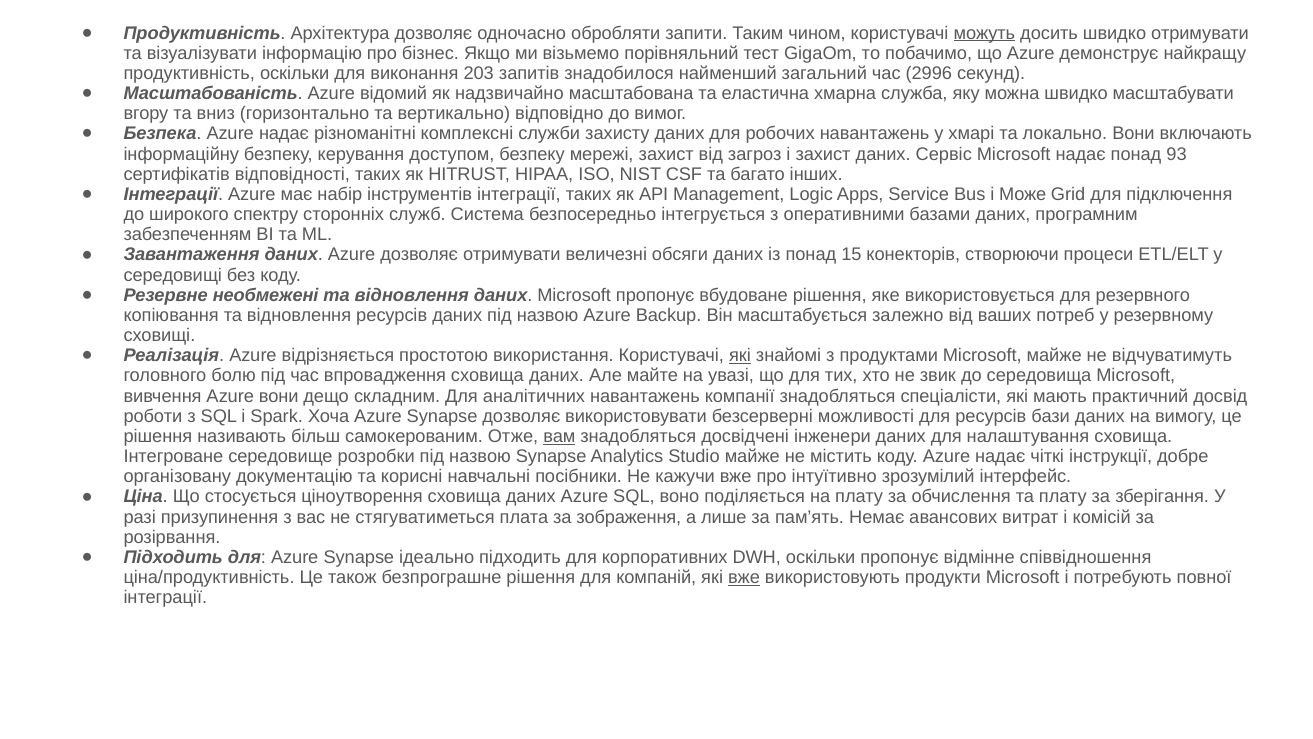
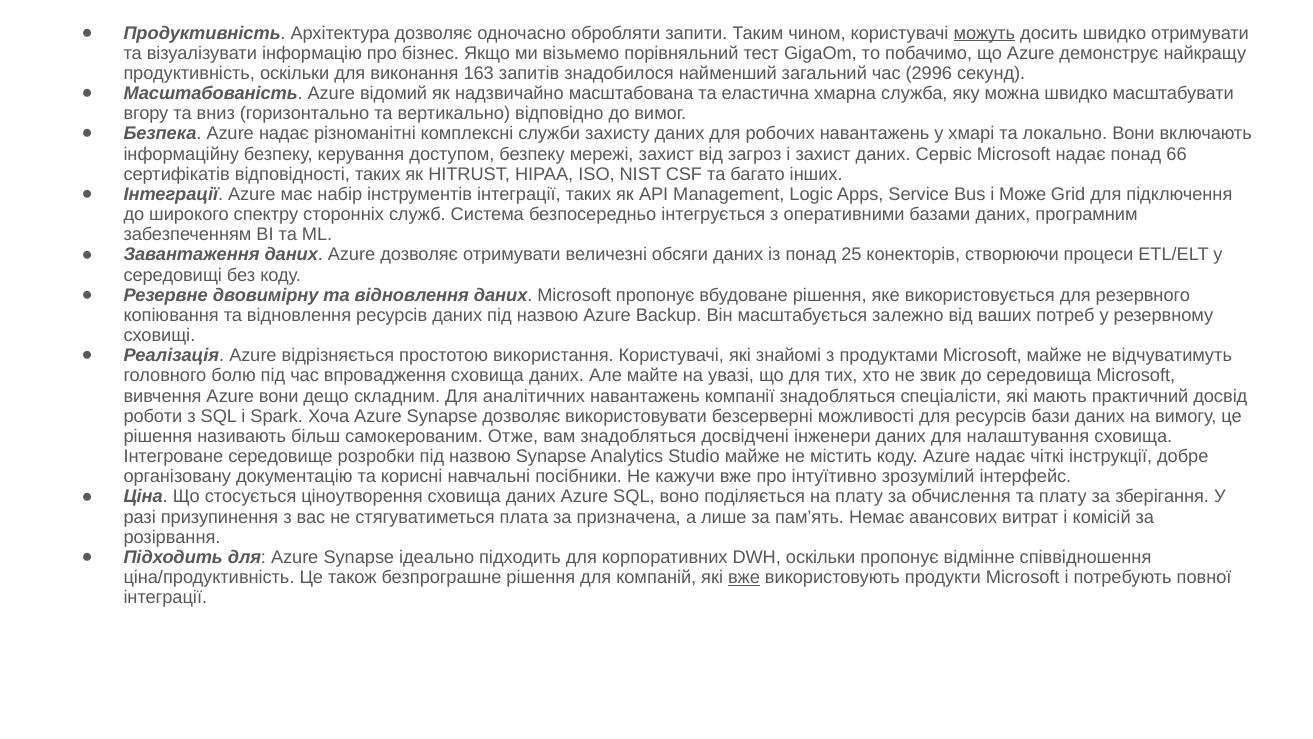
203: 203 -> 163
93: 93 -> 66
15: 15 -> 25
необмежені: необмежені -> двовимірну
які at (740, 356) underline: present -> none
вам underline: present -> none
зображення: зображення -> призначена
